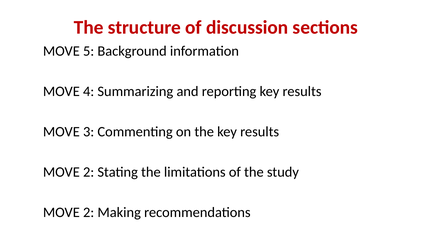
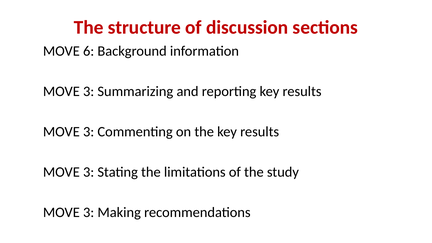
5: 5 -> 6
4 at (89, 91): 4 -> 3
2 at (89, 172): 2 -> 3
2 at (89, 212): 2 -> 3
